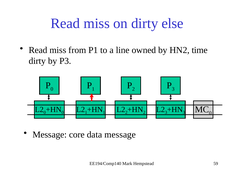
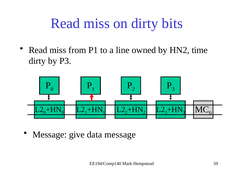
else: else -> bits
core: core -> give
